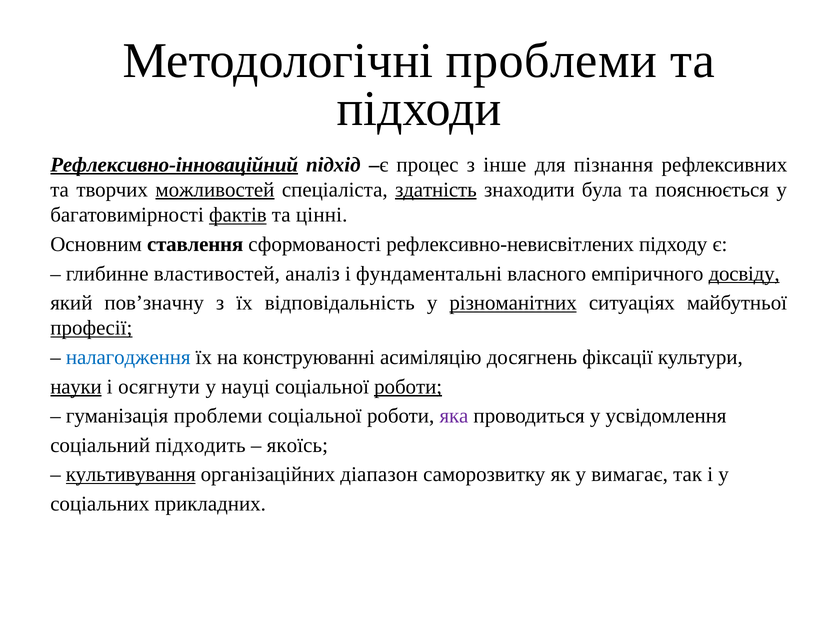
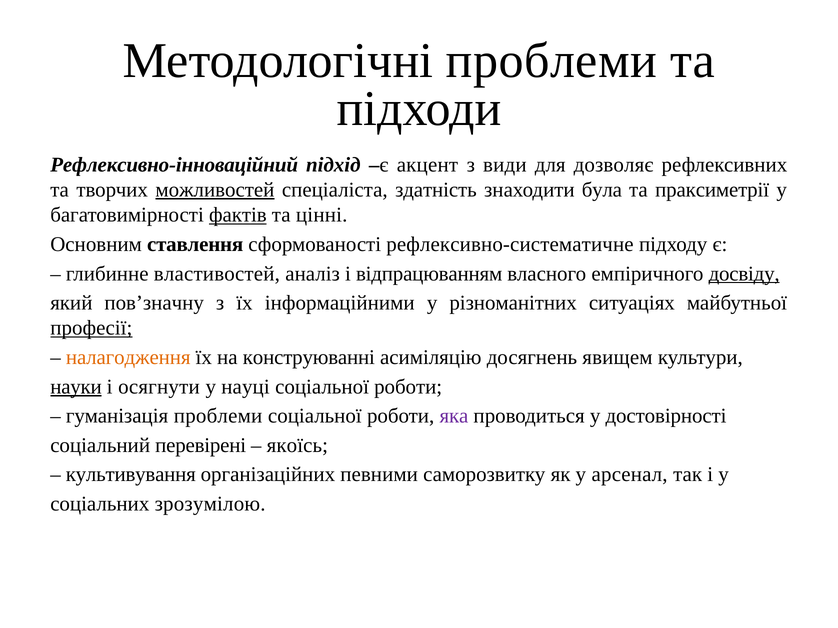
Рефлексивно-інноваційний underline: present -> none
процес: процес -> акцент
інше: інше -> види
пізнання: пізнання -> дозволяє
здатність underline: present -> none
пояснюється: пояснюється -> праксиметрії
рефлексивно-невисвітлених: рефлексивно-невисвітлених -> рефлексивно-систематичне
фундаментальні: фундаментальні -> відпрацюванням
відповідальність: відповідальність -> інформаційними
різноманітних underline: present -> none
налагодження colour: blue -> orange
фіксації: фіксації -> явищем
роботи at (408, 387) underline: present -> none
усвідомлення: усвідомлення -> достовірності
підходить: підходить -> перевірені
культивування underline: present -> none
діапазон: діапазон -> певними
вимагає: вимагає -> арсенал
прикладних: прикладних -> зрозумілою
